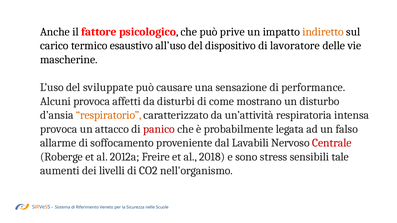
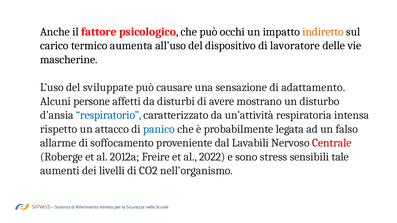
prive: prive -> occhi
esaustivo: esaustivo -> aumenta
performance: performance -> adattamento
Alcuni provoca: provoca -> persone
come: come -> avere
respiratorio colour: orange -> blue
provoca at (59, 129): provoca -> rispetto
panico colour: red -> blue
2018: 2018 -> 2022
